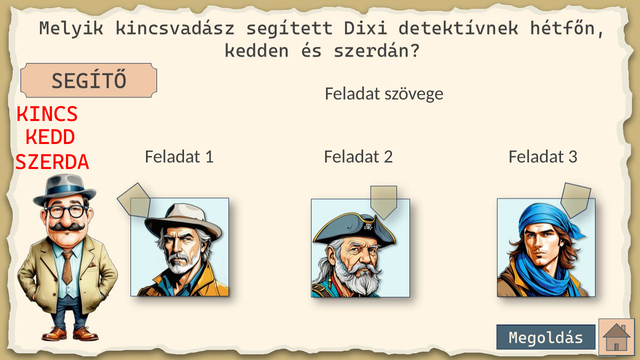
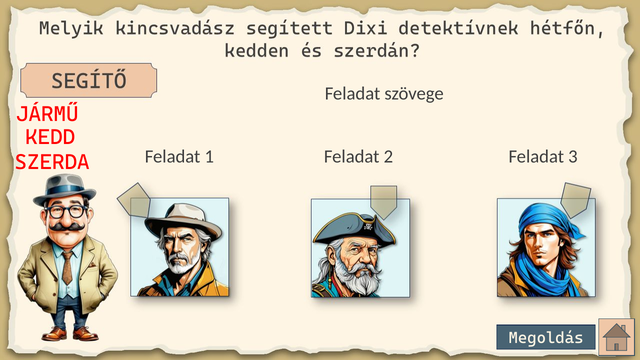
KINCS: KINCS -> JÁRMŰ
